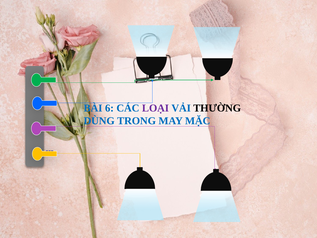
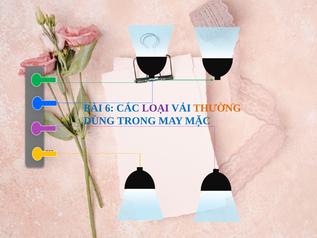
THƯỜNG colour: black -> orange
